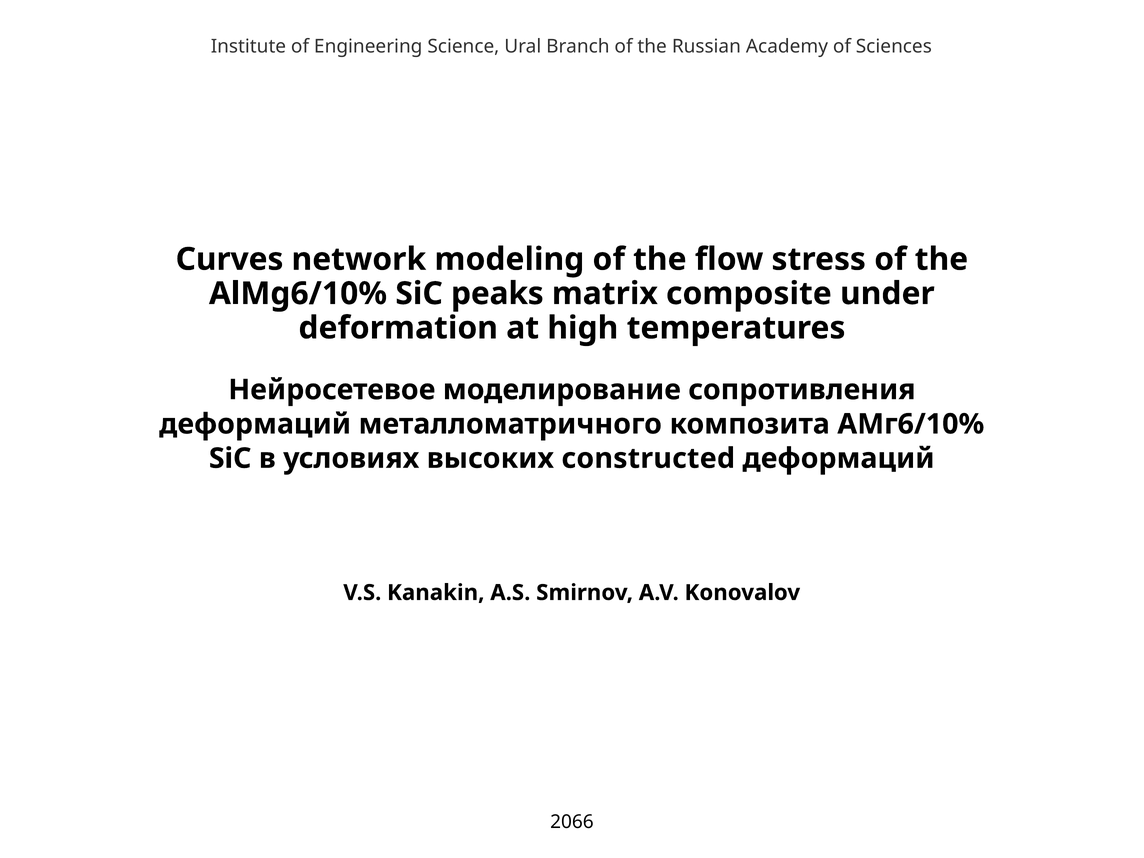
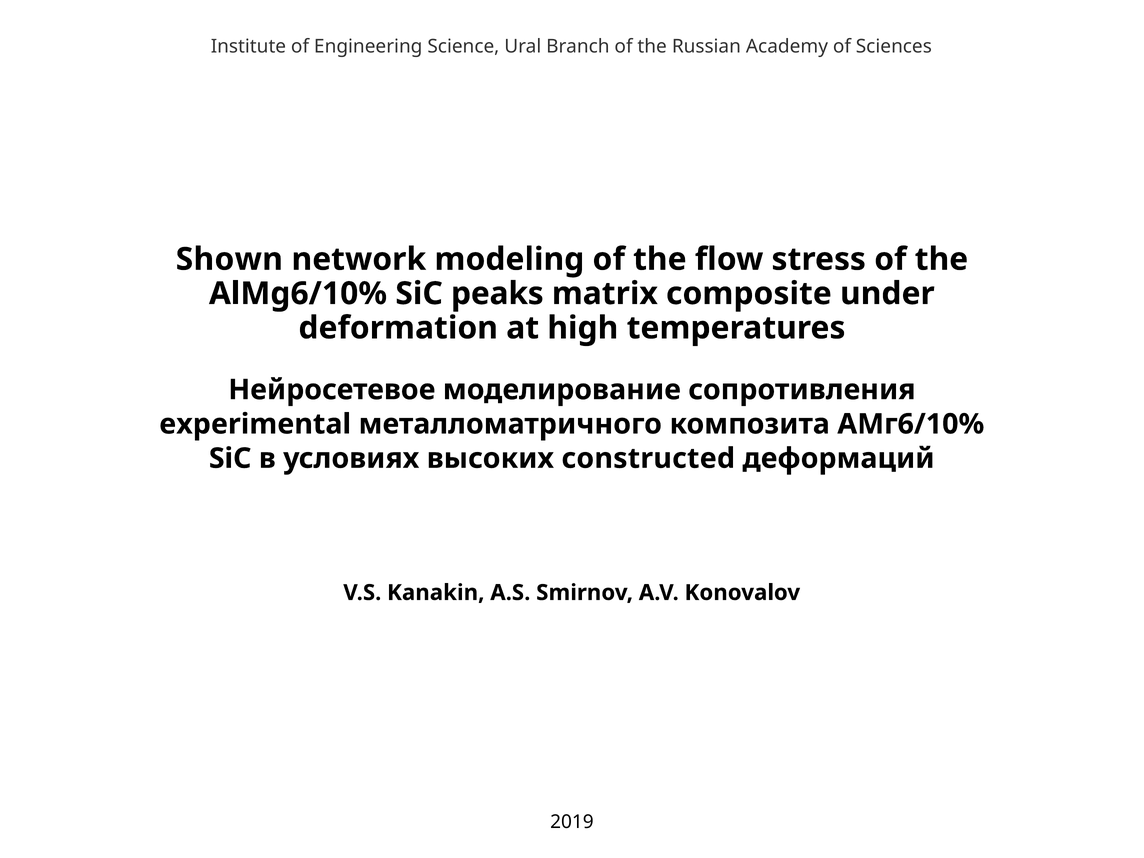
Curves: Curves -> Shown
деформаций at (255, 424): деформаций -> experimental
2066: 2066 -> 2019
